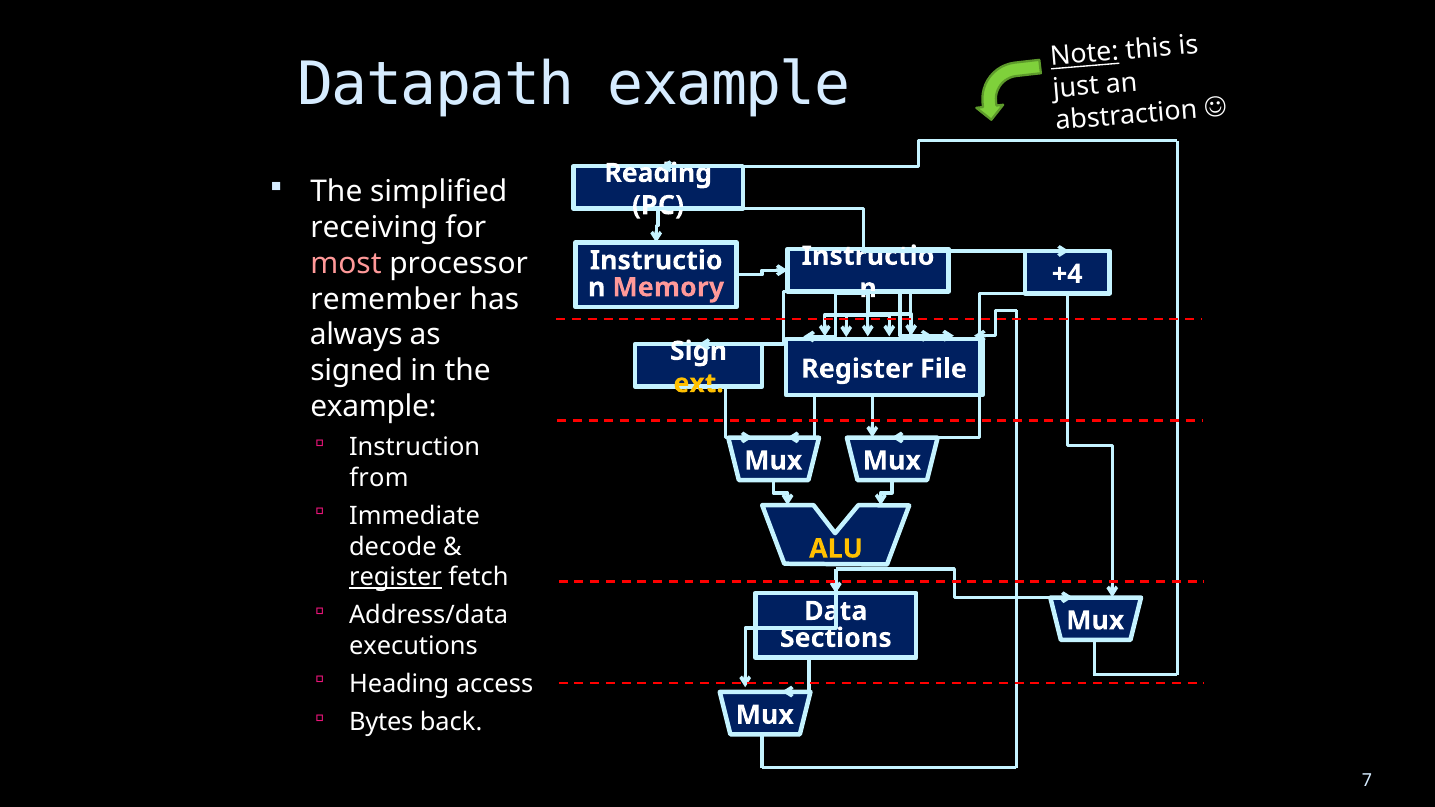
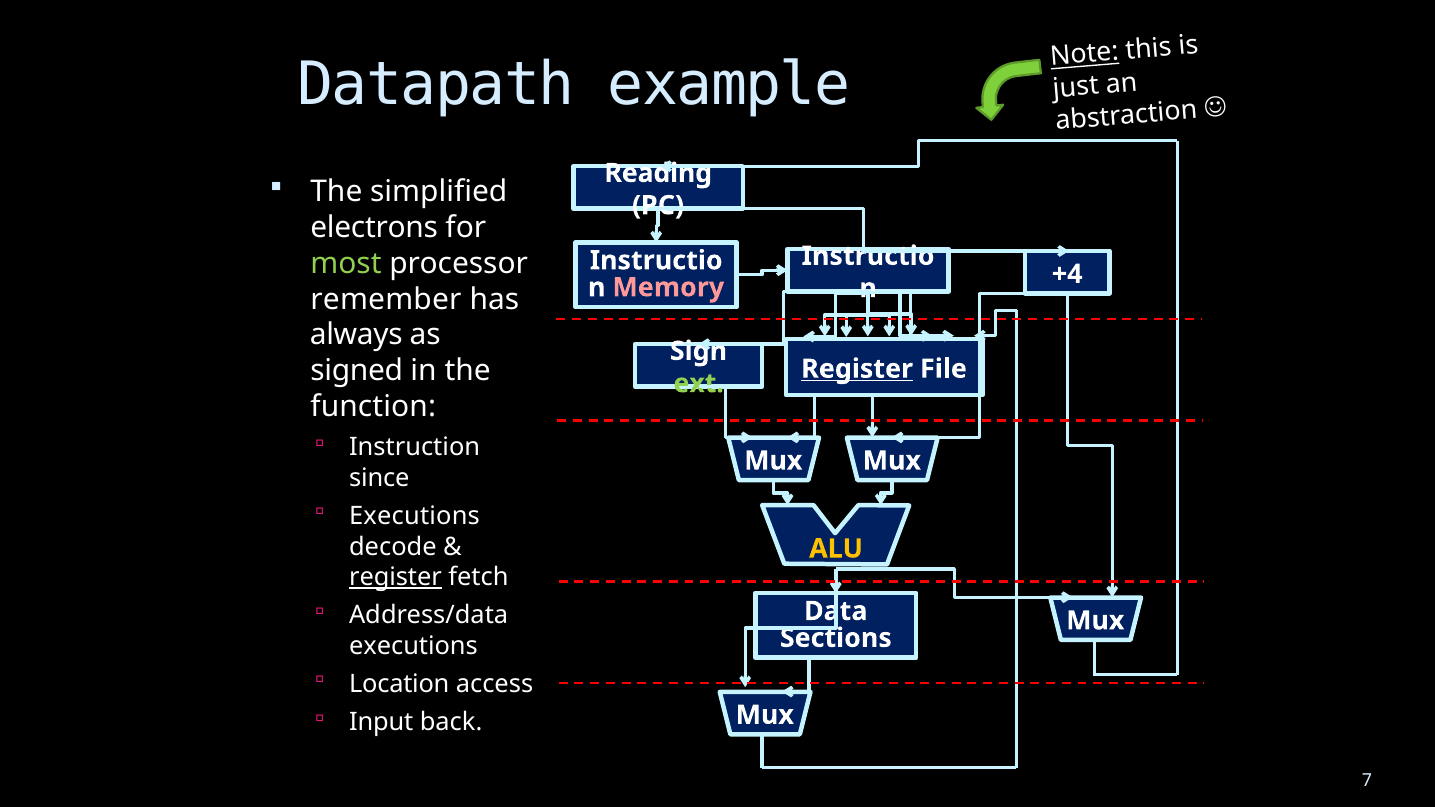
receiving: receiving -> electrons
most colour: pink -> light green
Register at (857, 369) underline: none -> present
ext colour: yellow -> light green
example at (373, 407): example -> function
from: from -> since
Immediate at (415, 516): Immediate -> Executions
Heading: Heading -> Location
Bytes: Bytes -> Input
